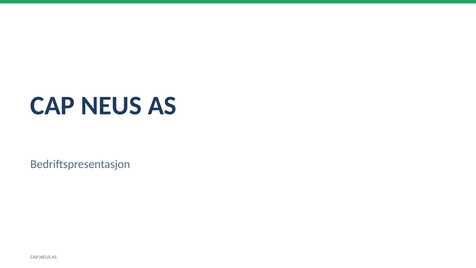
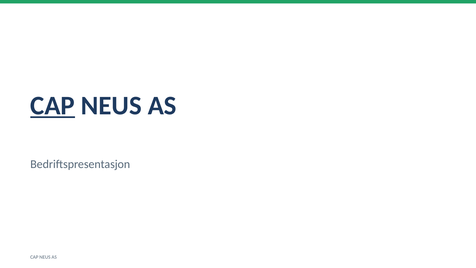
CAP at (53, 106) underline: none -> present
